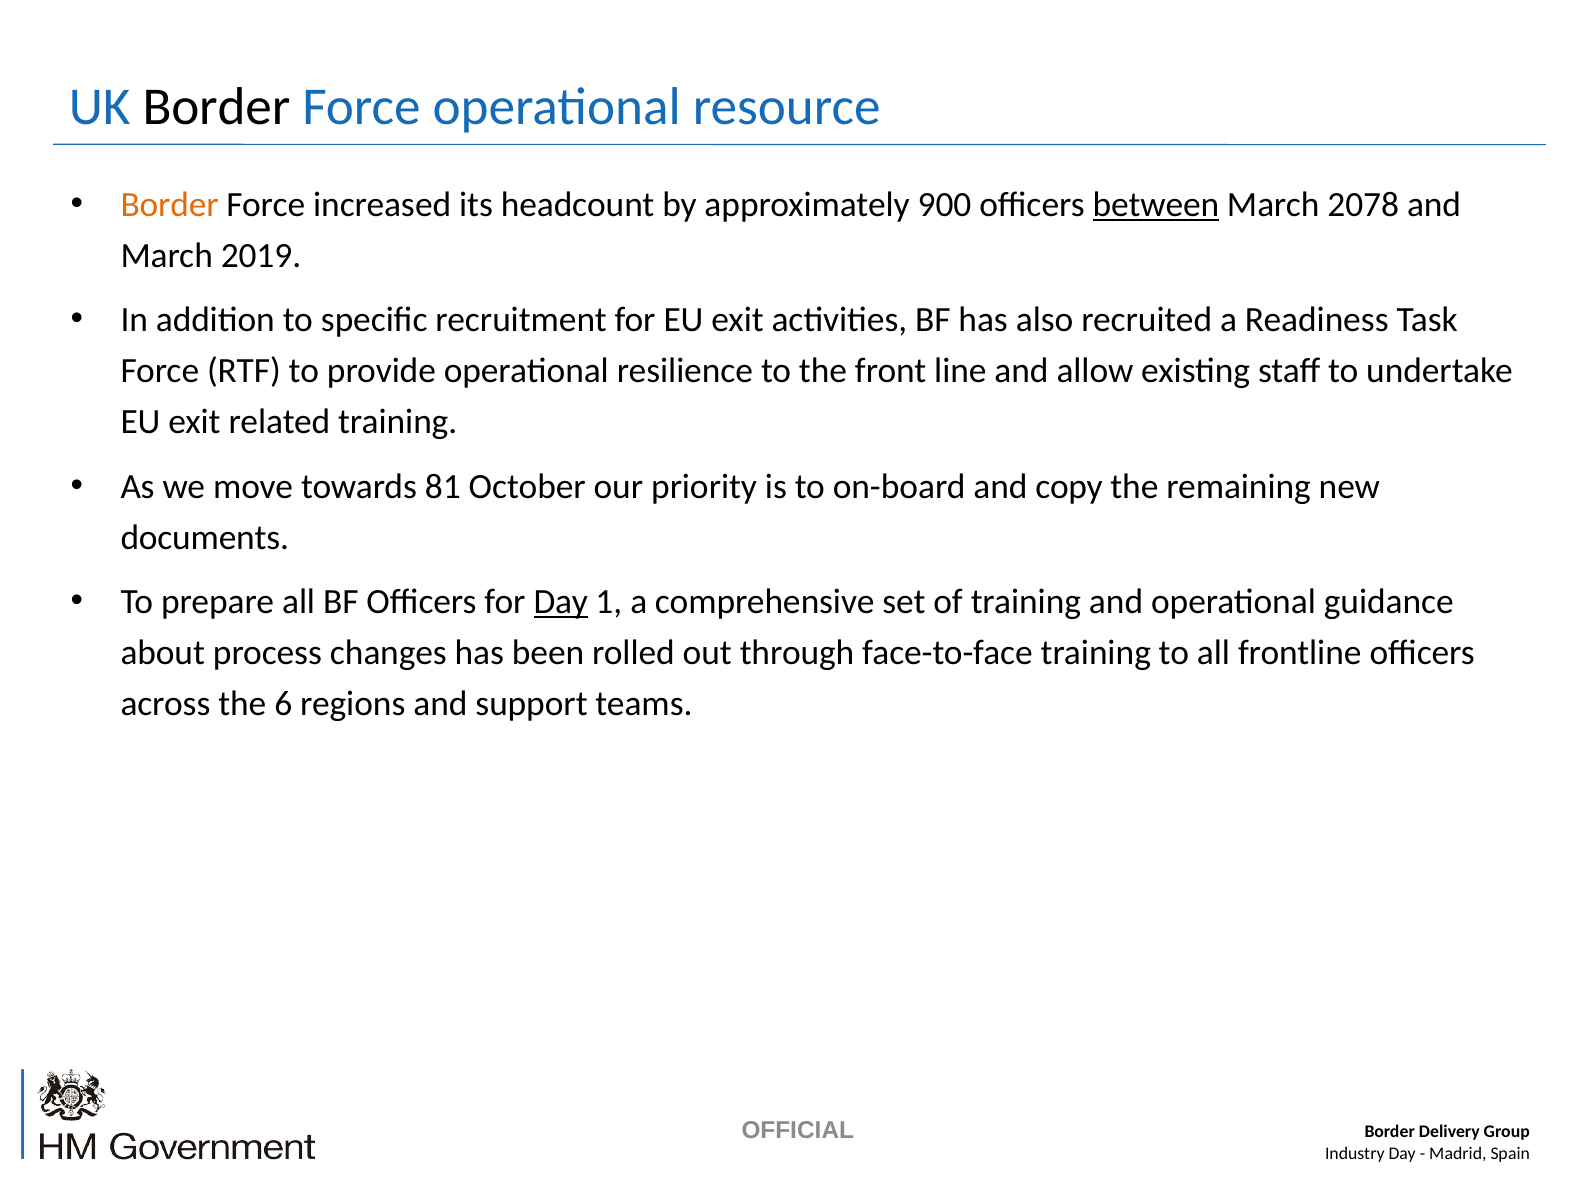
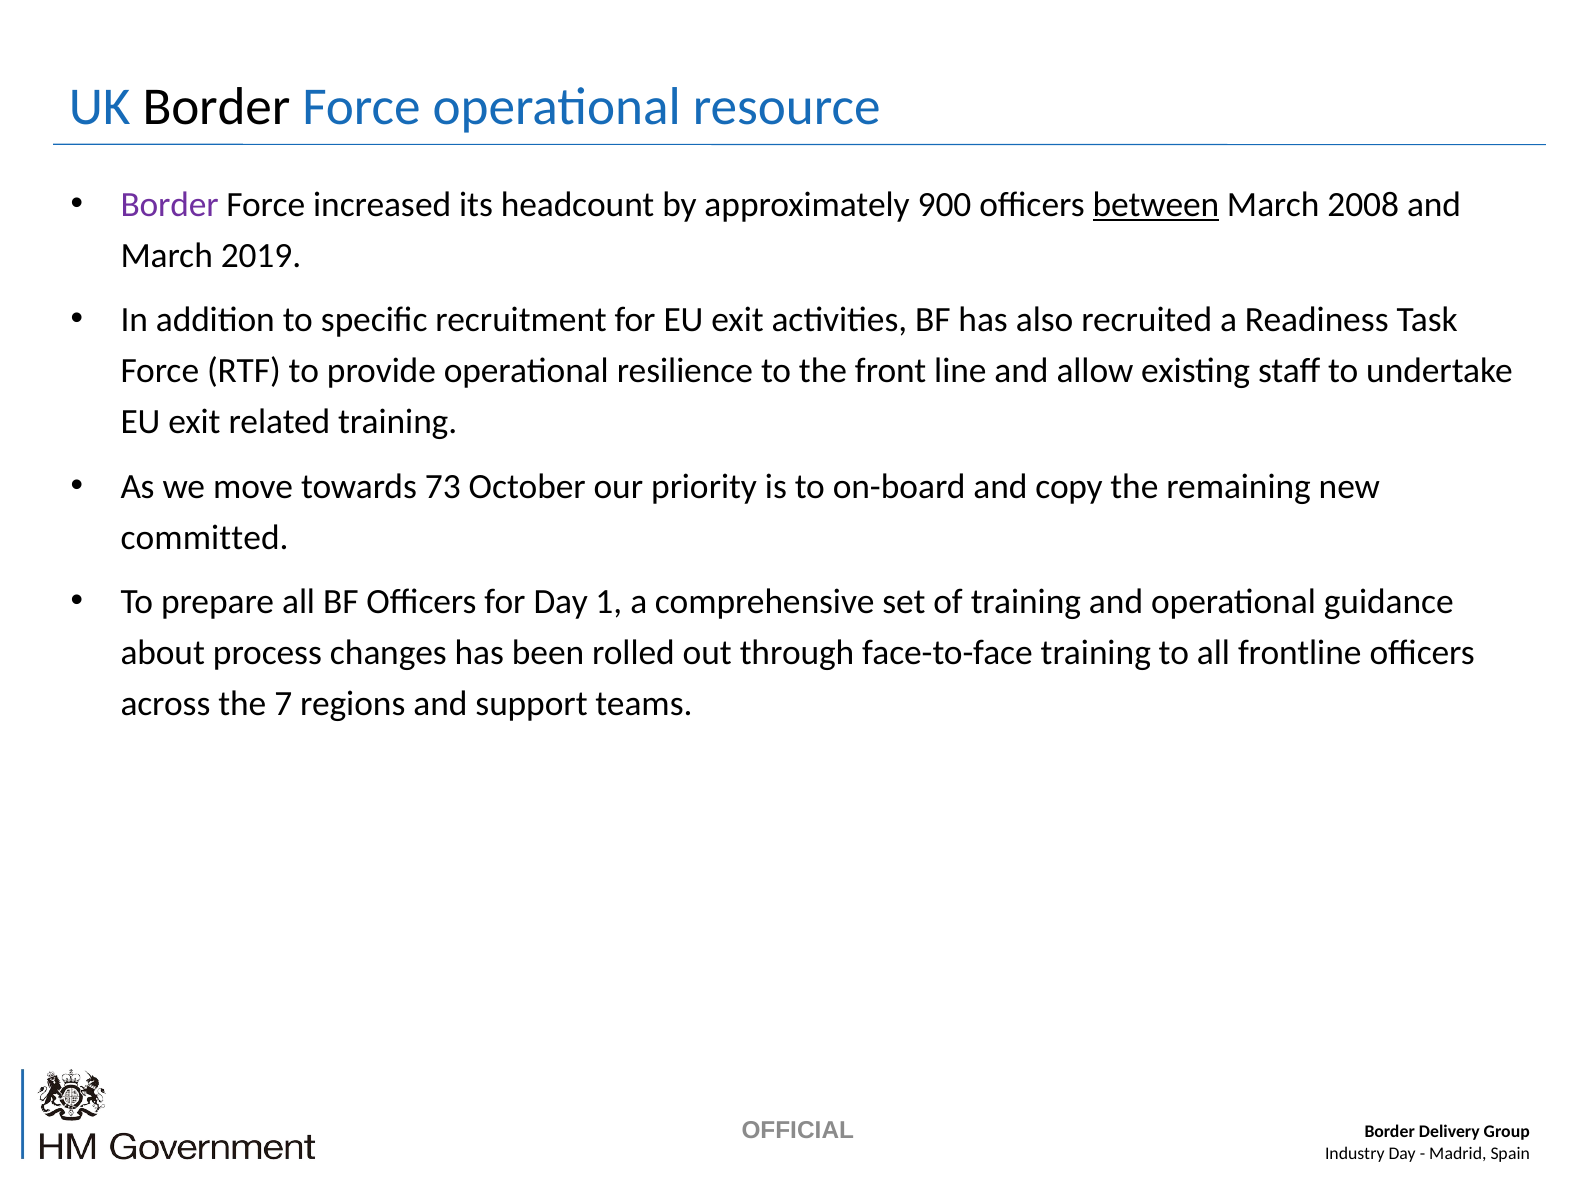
Border at (170, 205) colour: orange -> purple
2078: 2078 -> 2008
81: 81 -> 73
documents: documents -> committed
Day at (561, 602) underline: present -> none
6: 6 -> 7
